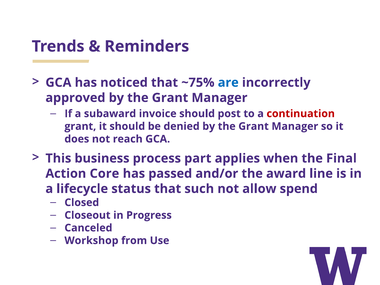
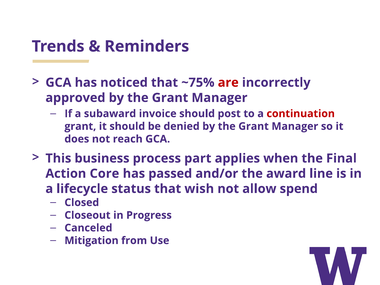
are colour: blue -> red
such: such -> wish
Workshop: Workshop -> Mitigation
